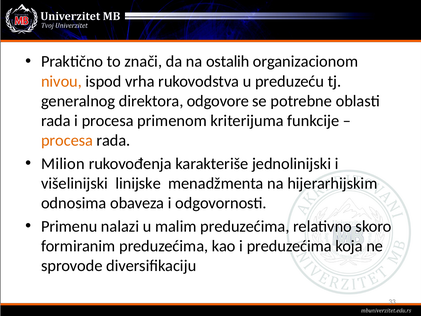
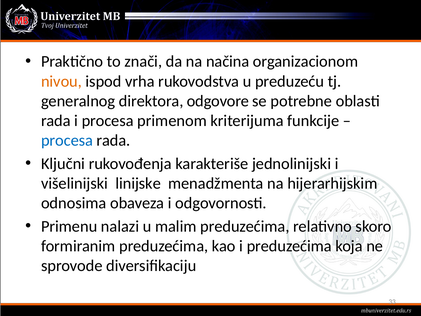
ostalih: ostalih -> načina
procesa at (67, 140) colour: orange -> blue
Milion: Milion -> Ključni
